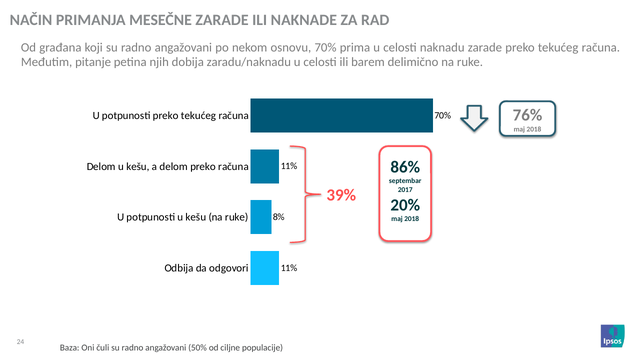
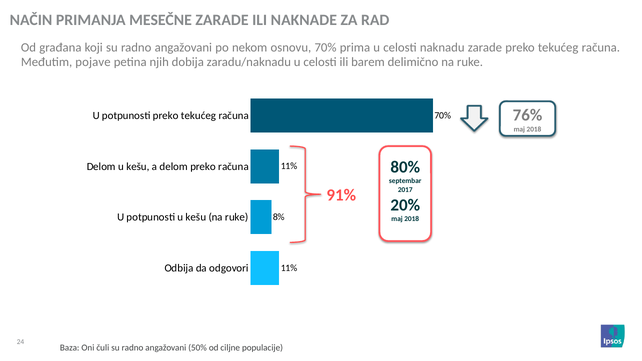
pitanje: pitanje -> pojave
86%: 86% -> 80%
39%: 39% -> 91%
